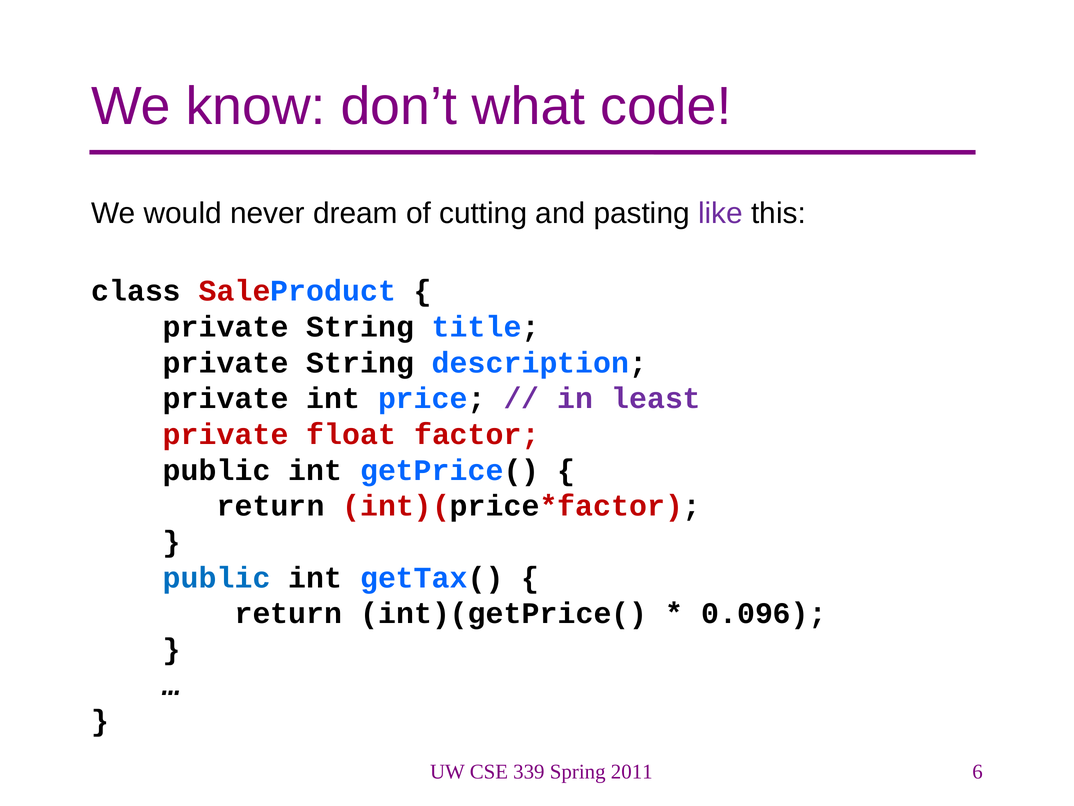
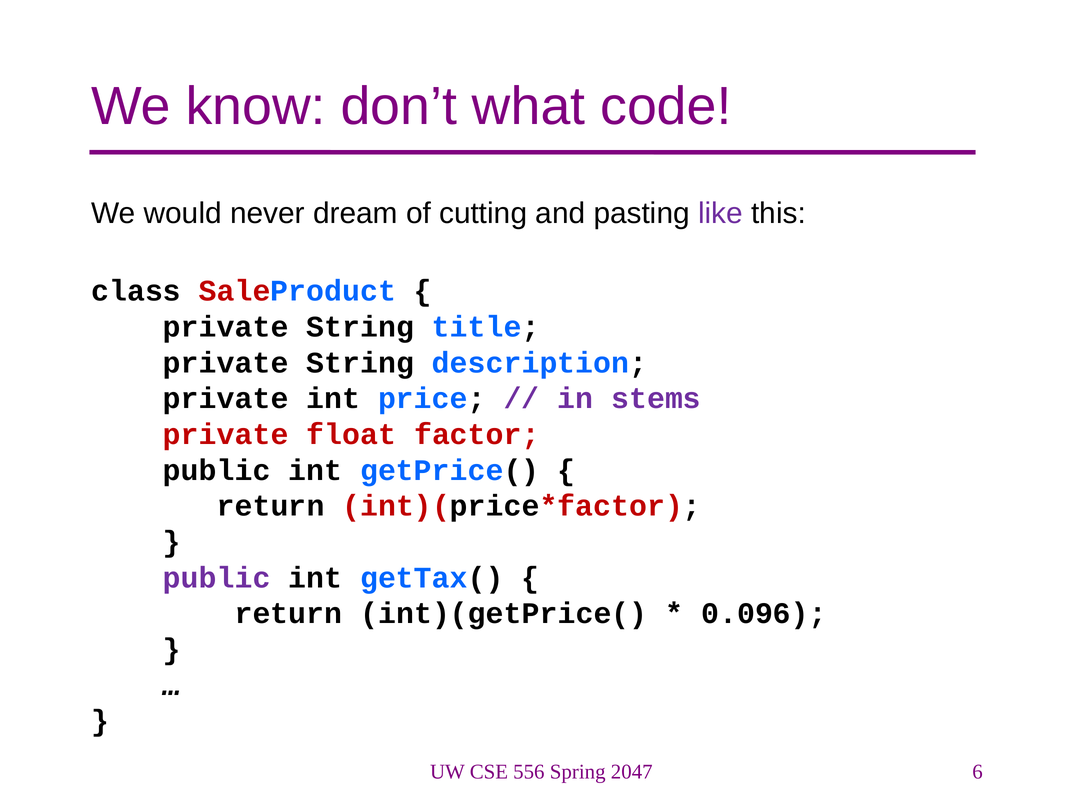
least: least -> stems
public at (217, 577) colour: blue -> purple
339: 339 -> 556
2011: 2011 -> 2047
